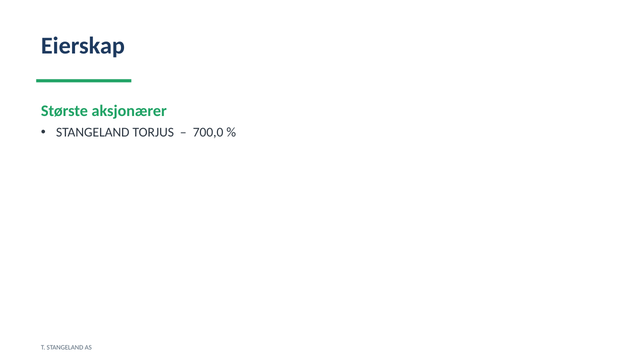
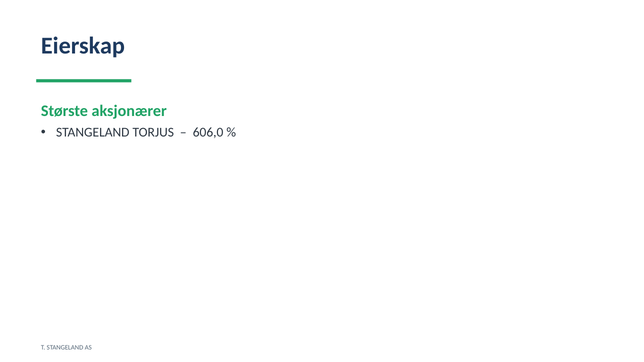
700,0: 700,0 -> 606,0
